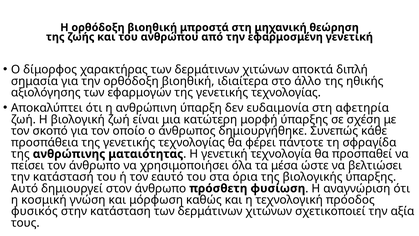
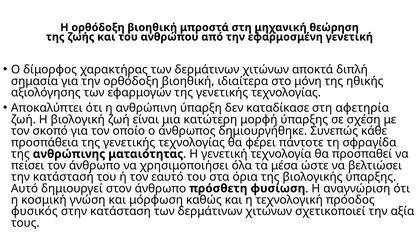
άλλο: άλλο -> μόνη
ευδαιμονία: ευδαιμονία -> καταδίκασε
